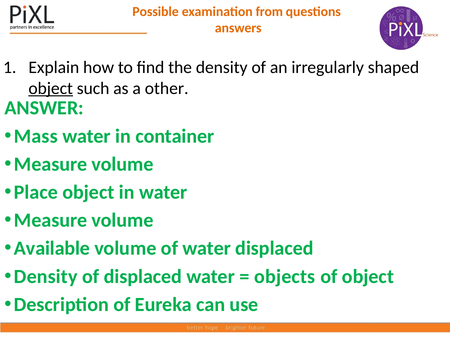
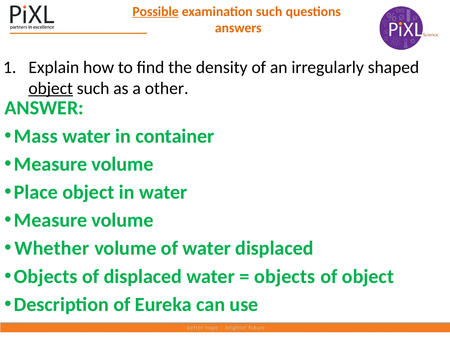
Possible underline: none -> present
examination from: from -> such
Available: Available -> Whether
Density at (46, 276): Density -> Objects
